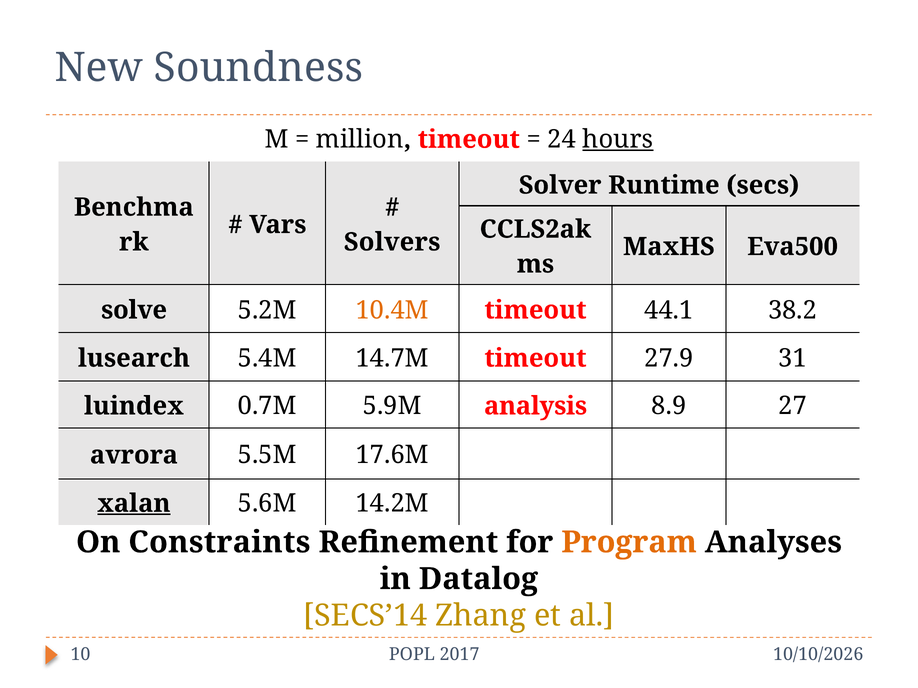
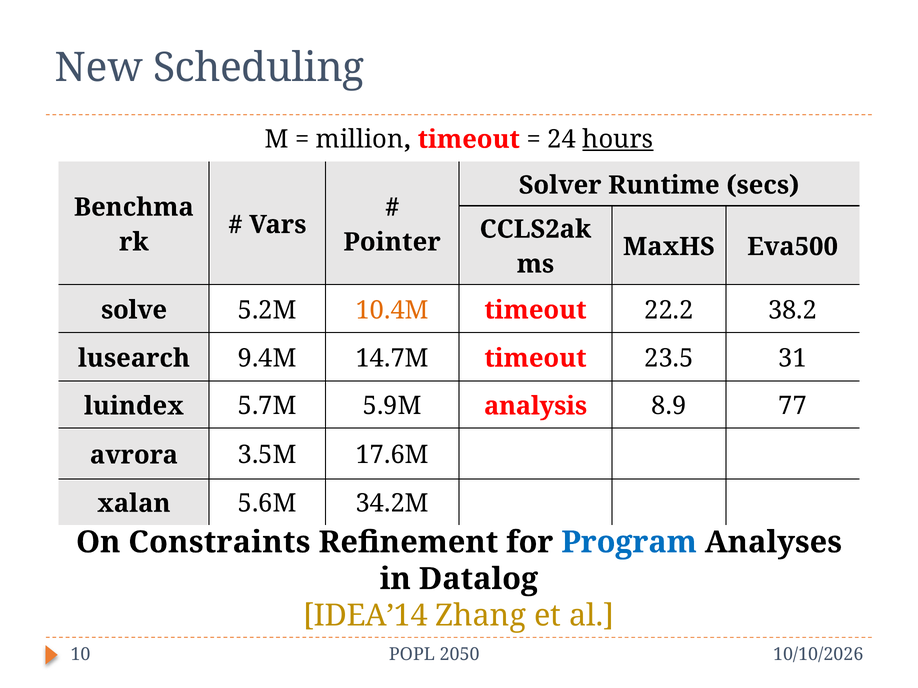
Soundness: Soundness -> Scheduling
Solvers: Solvers -> Pointer
44.1: 44.1 -> 22.2
5.4M: 5.4M -> 9.4M
27.9: 27.9 -> 23.5
0.7M: 0.7M -> 5.7M
27: 27 -> 77
5.5M: 5.5M -> 3.5M
xalan underline: present -> none
14.2M: 14.2M -> 34.2M
Program colour: orange -> blue
SECS’14: SECS’14 -> IDEA’14
2017: 2017 -> 2050
